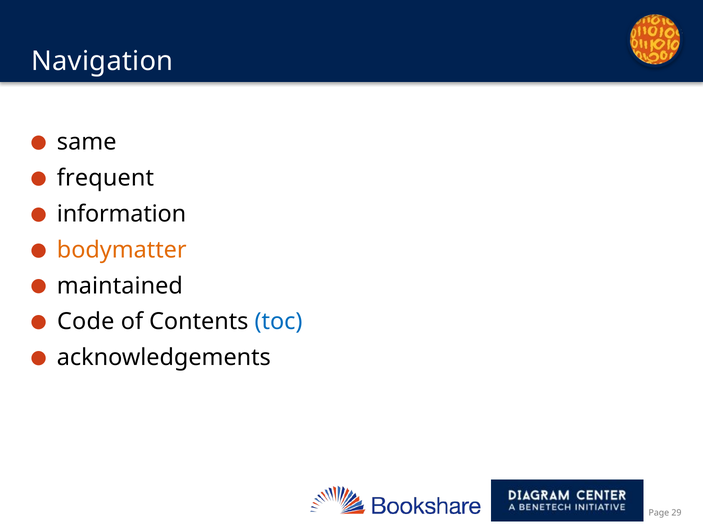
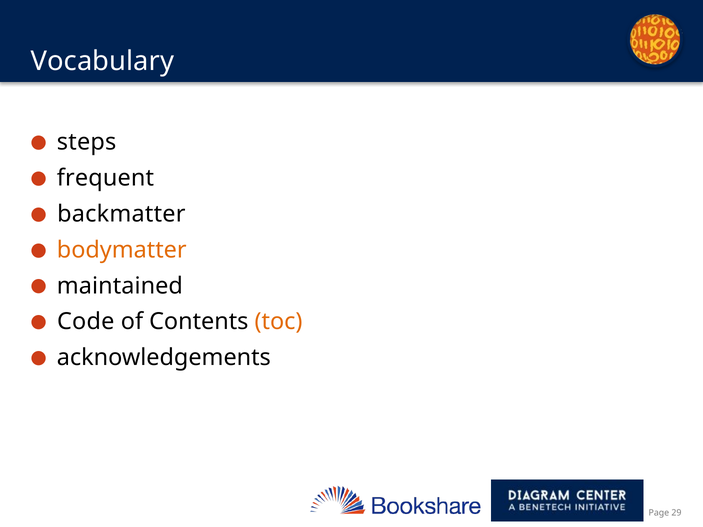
Navigation: Navigation -> Vocabulary
same: same -> steps
information: information -> backmatter
toc colour: blue -> orange
